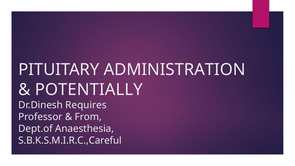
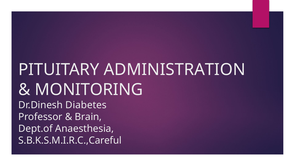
POTENTIALLY: POTENTIALLY -> MONITORING
Requires: Requires -> Diabetes
From: From -> Brain
